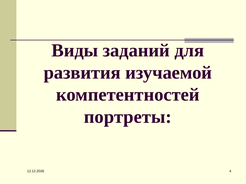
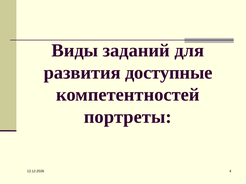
изучаемой: изучаемой -> доступные
